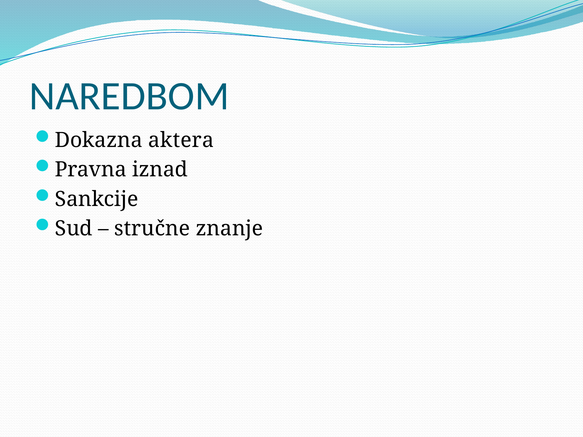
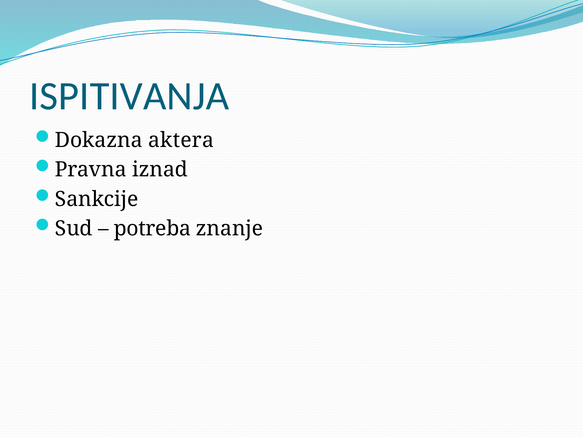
NAREDBOM: NAREDBOM -> ISPITIVANJA
stručne: stručne -> potreba
